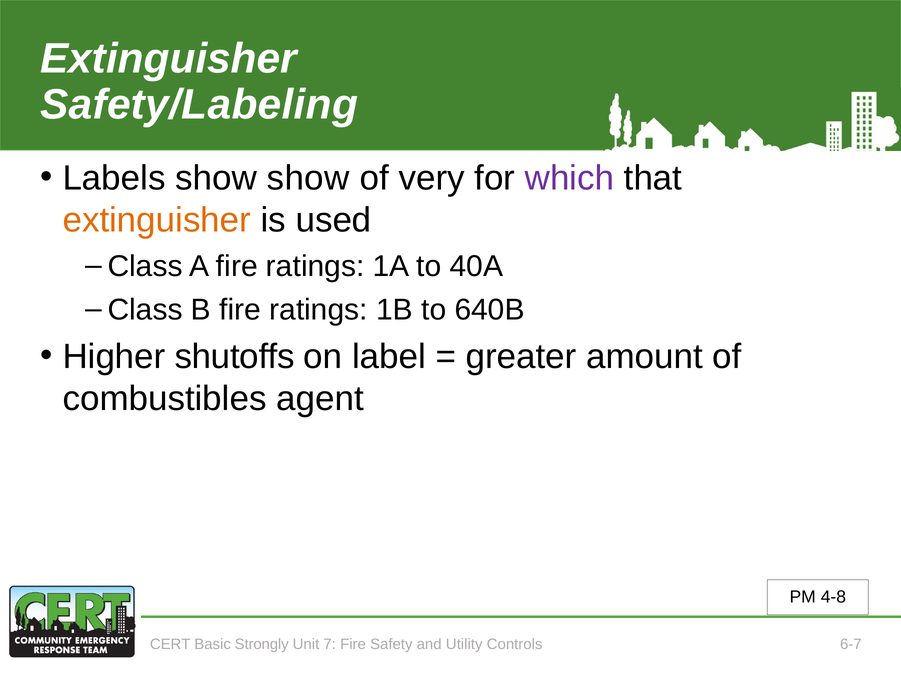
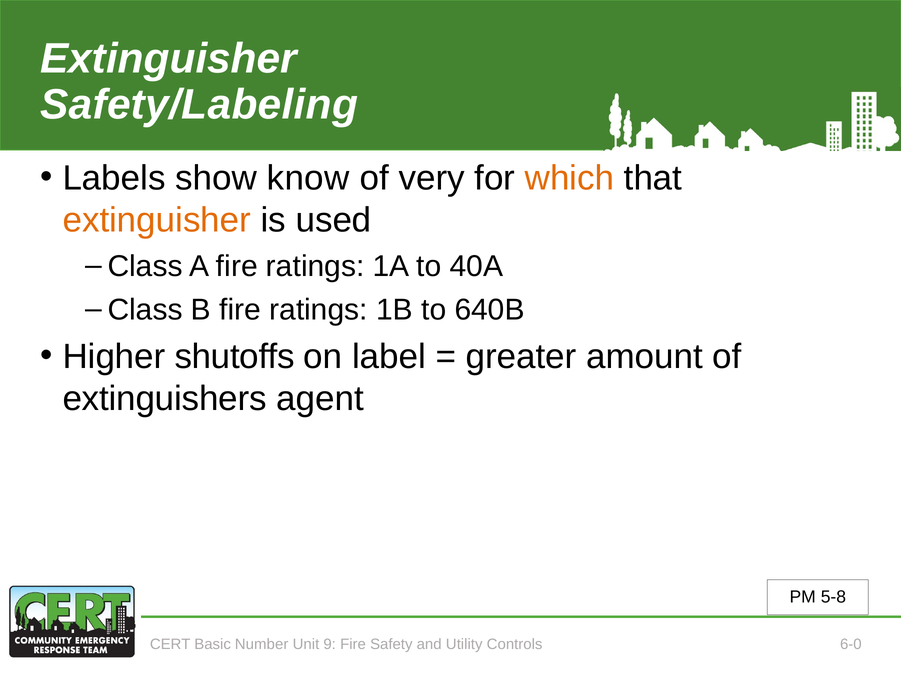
show show: show -> know
which colour: purple -> orange
combustibles: combustibles -> extinguishers
4-8: 4-8 -> 5-8
Strongly: Strongly -> Number
7: 7 -> 9
6-7: 6-7 -> 6-0
